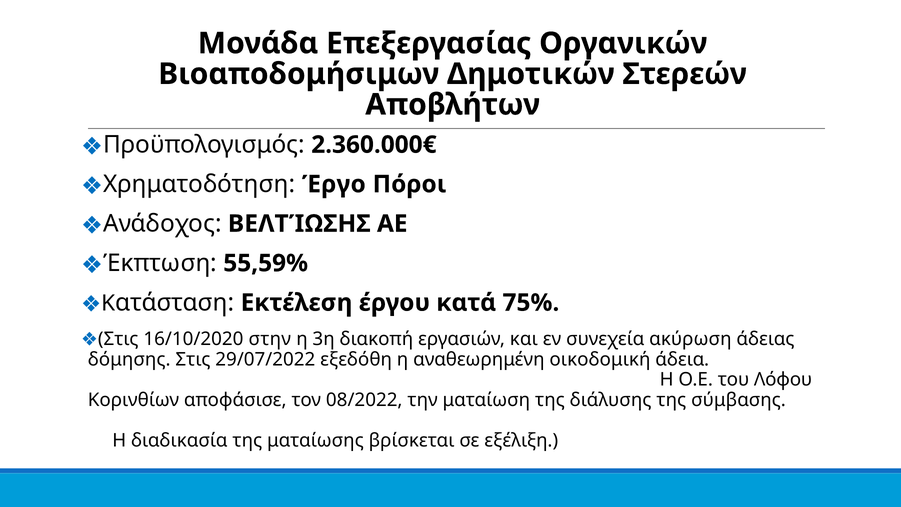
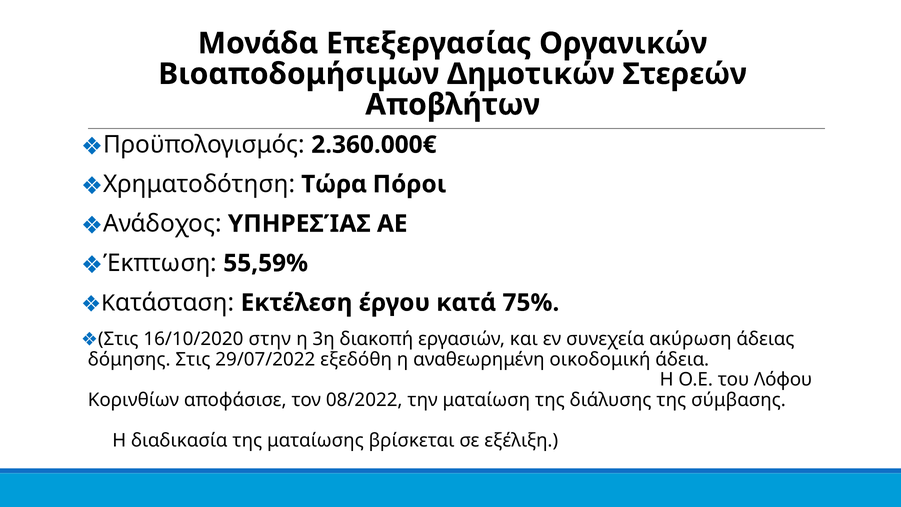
Έργο: Έργο -> Τώρα
ΒΕΛΤΊΩΣΗΣ: ΒΕΛΤΊΩΣΗΣ -> ΥΠΗΡΕΣΊΑΣ
